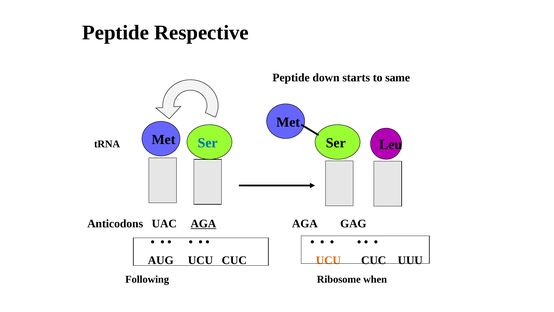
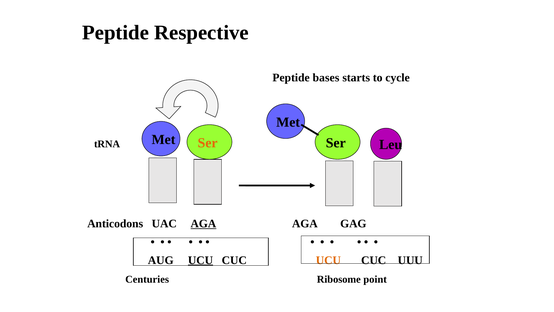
down: down -> bases
same: same -> cycle
Ser at (208, 143) colour: blue -> orange
UCU at (200, 260) underline: none -> present
Following: Following -> Centuries
when: when -> point
